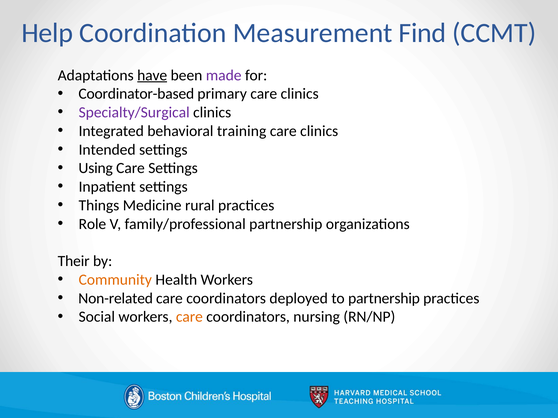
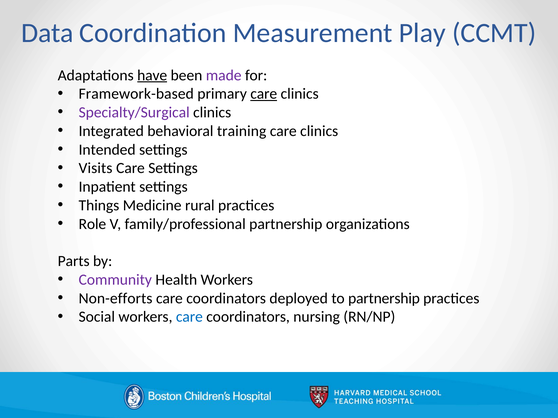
Help: Help -> Data
Find: Find -> Play
Coordinator-based: Coordinator-based -> Framework-based
care at (264, 94) underline: none -> present
Using: Using -> Visits
Their: Their -> Parts
Community colour: orange -> purple
Non-related: Non-related -> Non-efforts
care at (189, 317) colour: orange -> blue
